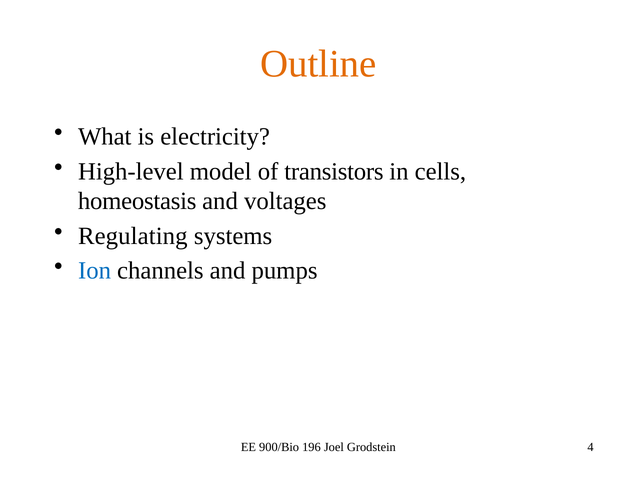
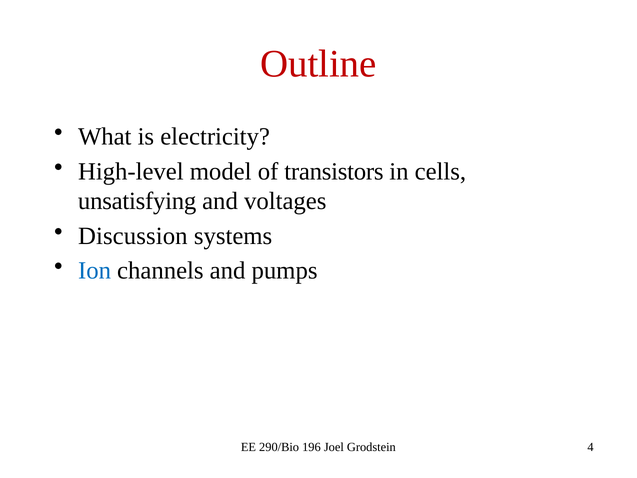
Outline colour: orange -> red
homeostasis: homeostasis -> unsatisfying
Regulating: Regulating -> Discussion
900/Bio: 900/Bio -> 290/Bio
